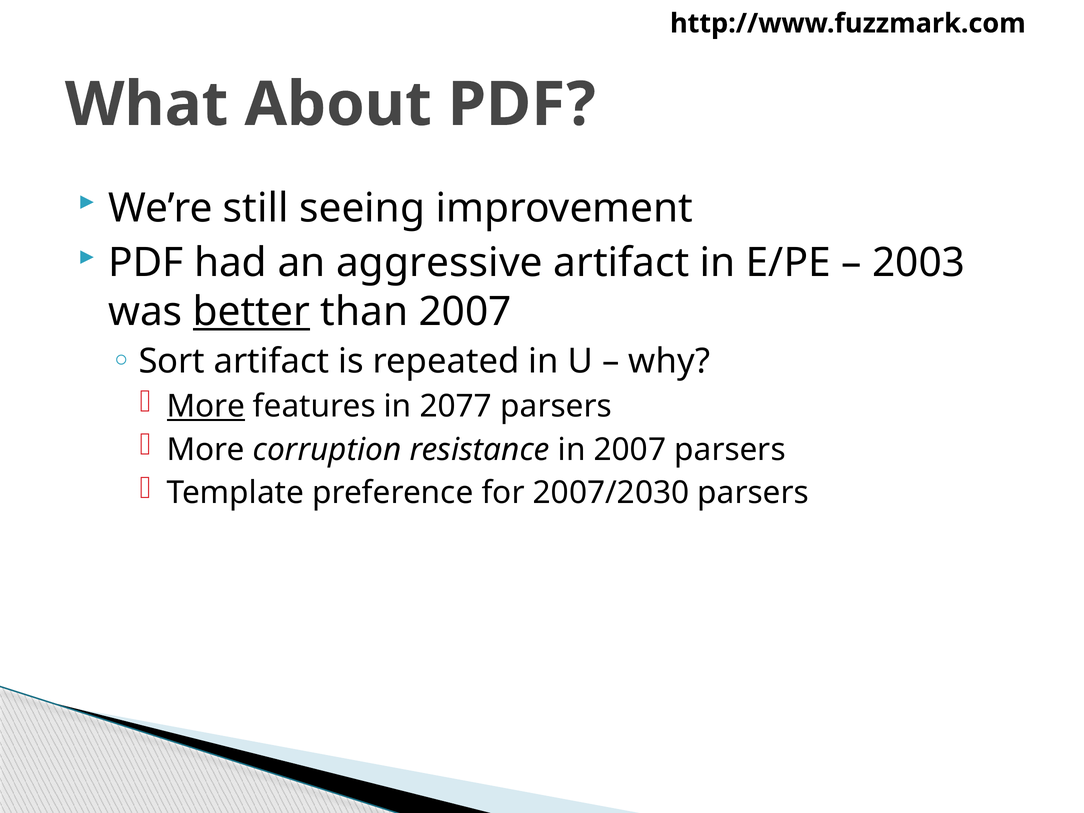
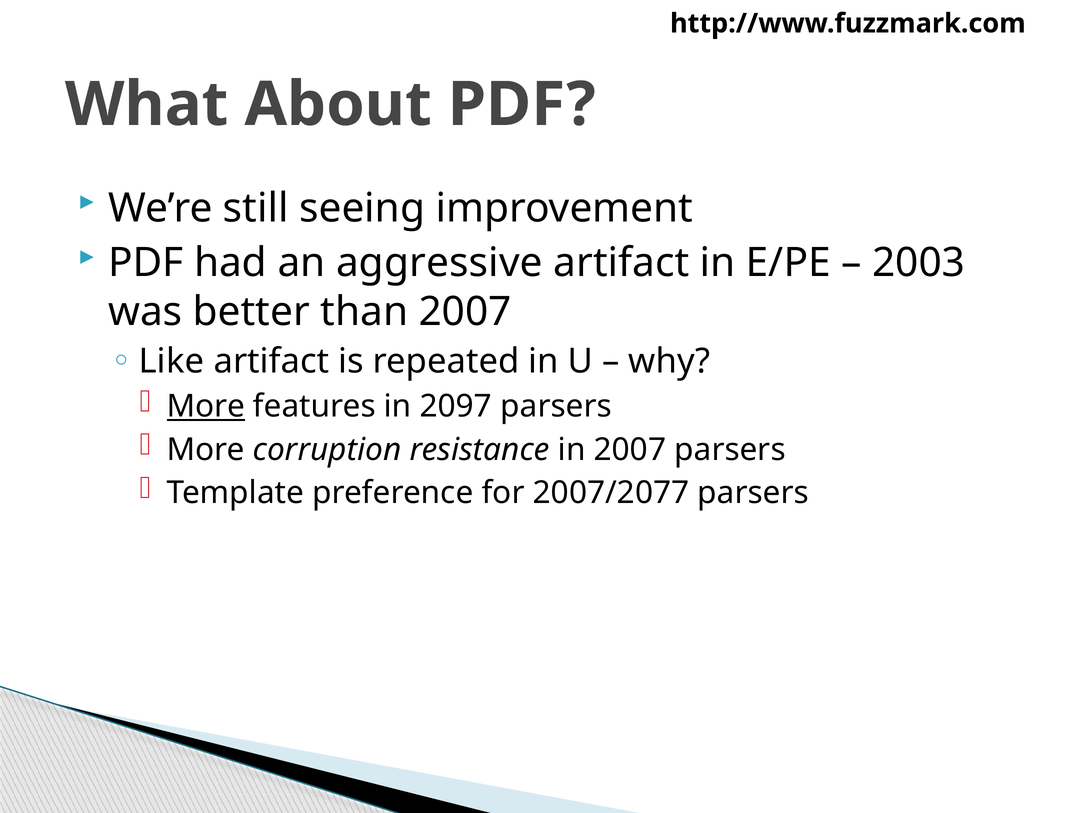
better underline: present -> none
Sort: Sort -> Like
2077: 2077 -> 2097
2007/2030: 2007/2030 -> 2007/2077
